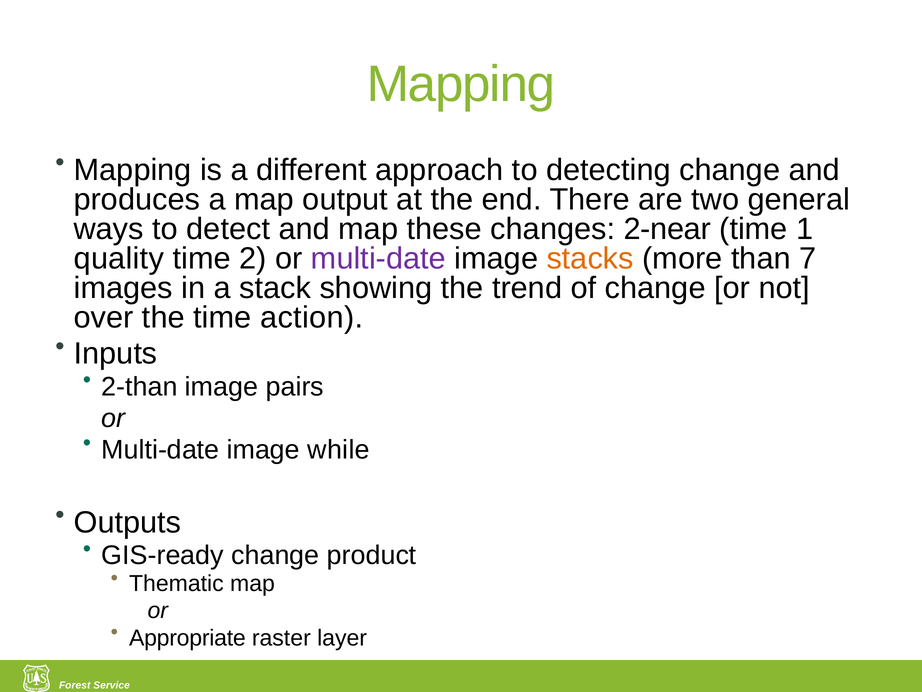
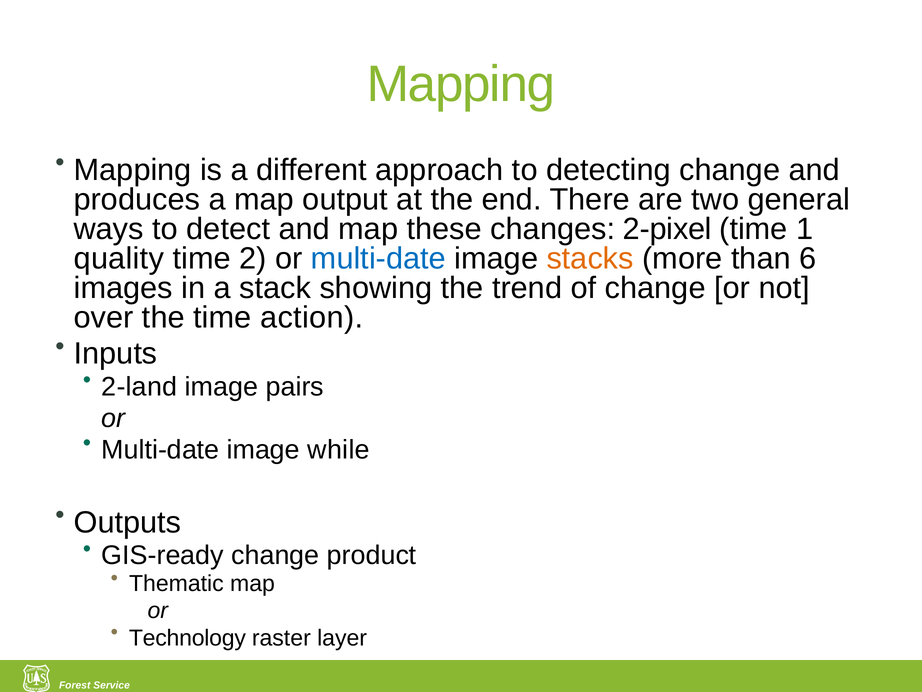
2-near: 2-near -> 2-pixel
multi-date at (378, 259) colour: purple -> blue
7: 7 -> 6
2-than: 2-than -> 2-land
Appropriate: Appropriate -> Technology
